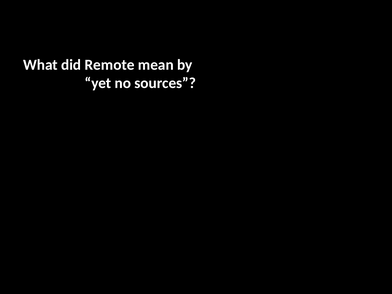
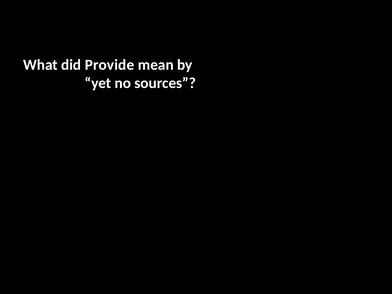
Remote: Remote -> Provide
